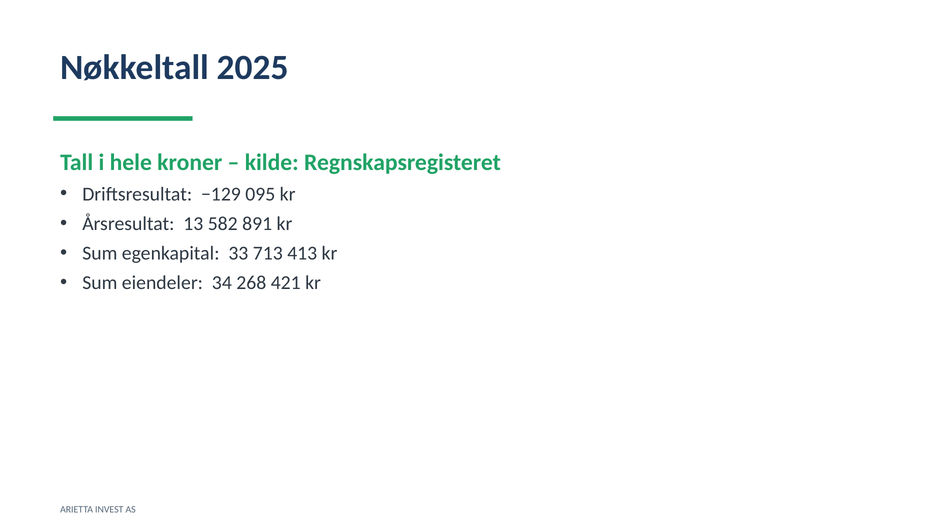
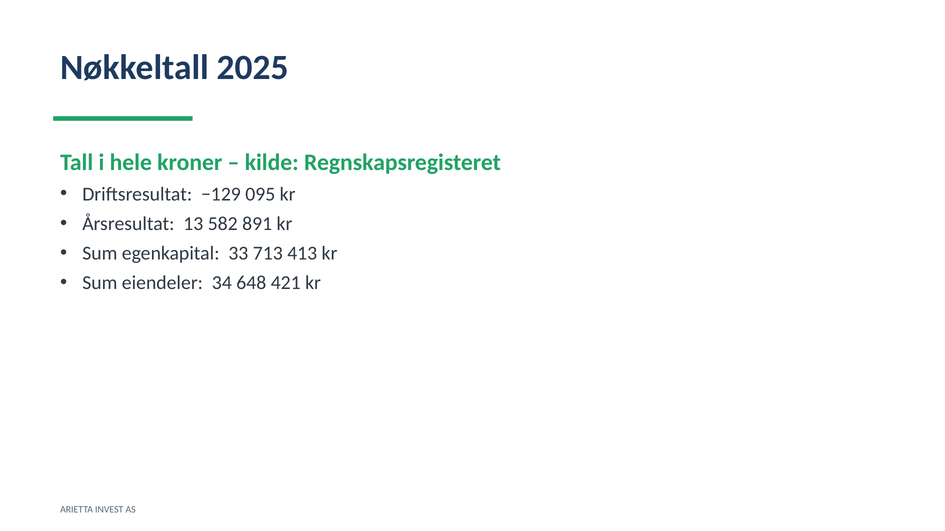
268: 268 -> 648
